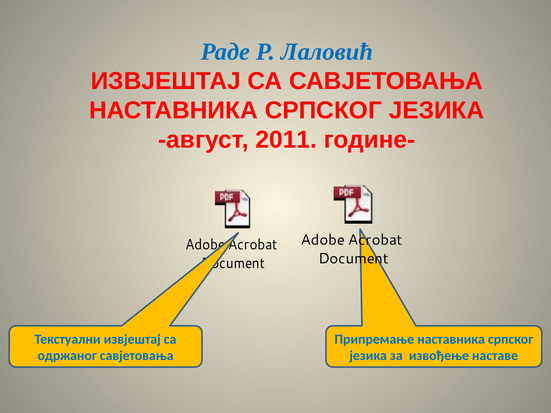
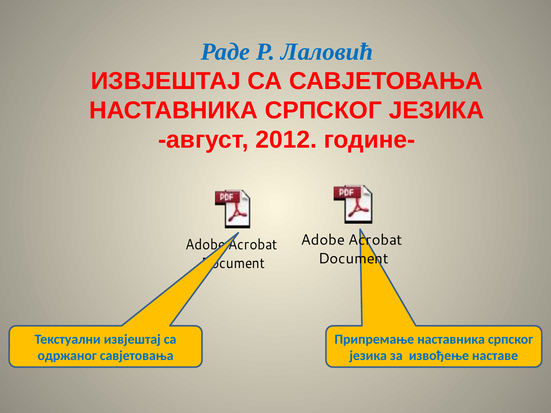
2011: 2011 -> 2012
